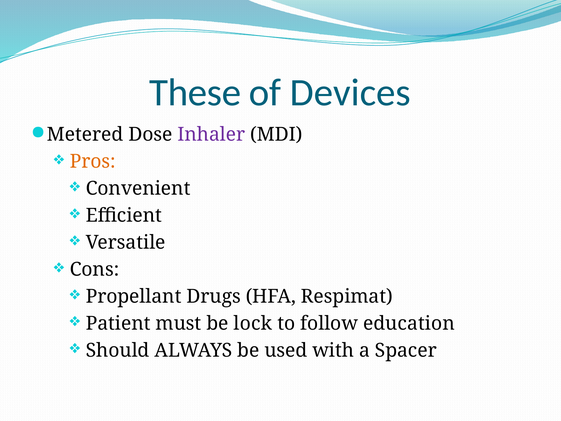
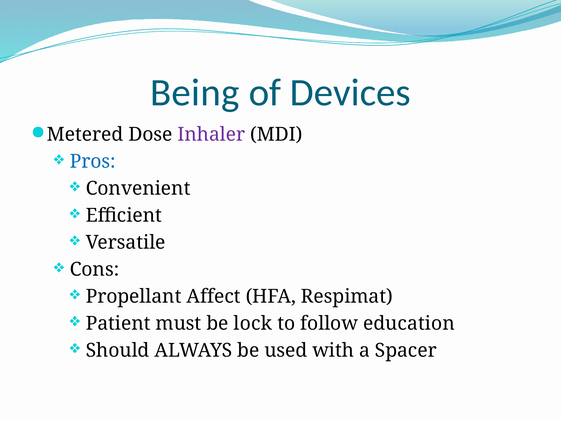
These: These -> Being
Pros colour: orange -> blue
Drugs: Drugs -> Affect
